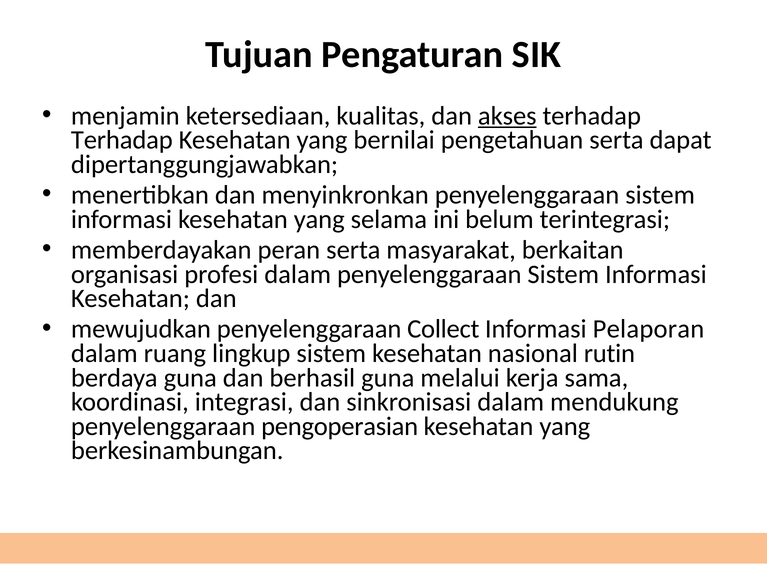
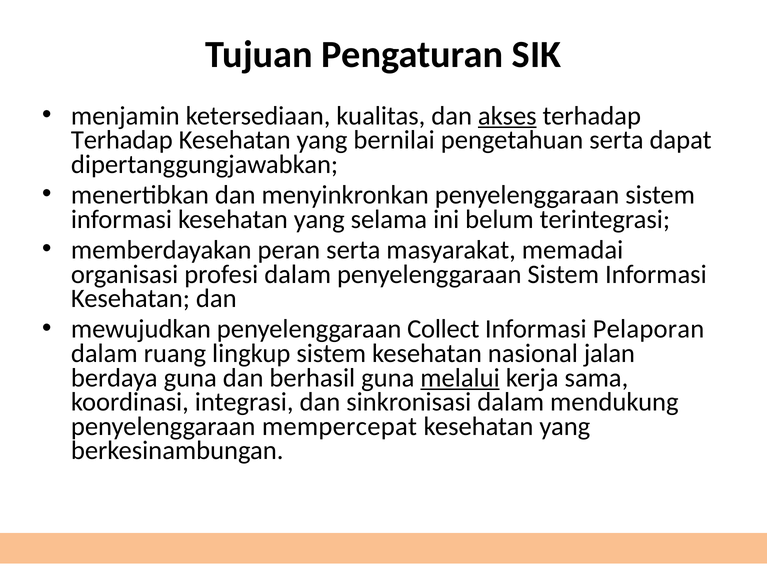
berkaitan: berkaitan -> memadai
rutin: rutin -> jalan
melalui underline: none -> present
pengoperasian: pengoperasian -> mempercepat
